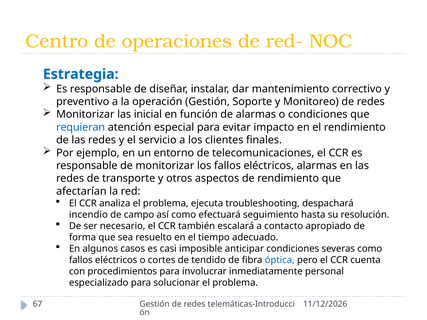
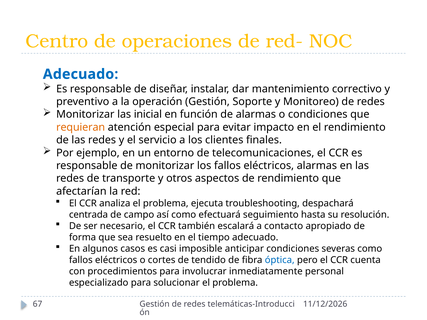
Estrategia at (81, 74): Estrategia -> Adecuado
requieran colour: blue -> orange
incendio: incendio -> centrada
